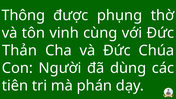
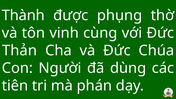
Thông: Thông -> Thành
